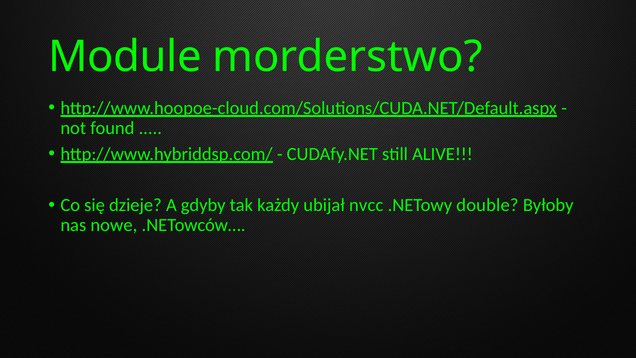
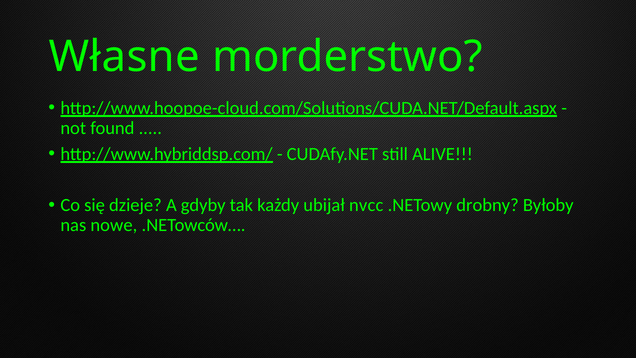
Module: Module -> Własne
double: double -> drobny
